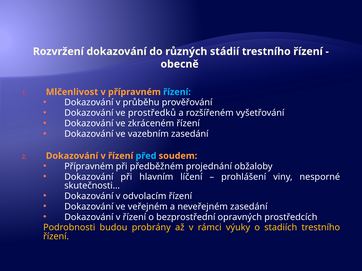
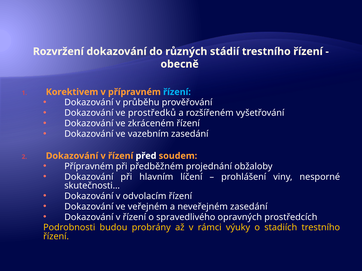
Mlčenlivost: Mlčenlivost -> Korektivem
před colour: light blue -> white
bezprostřední: bezprostřední -> spravedlivého
